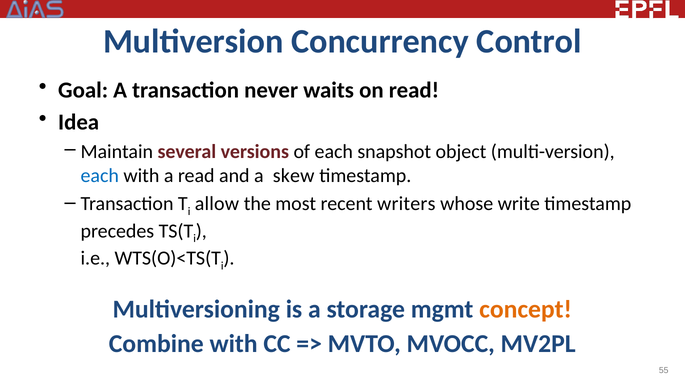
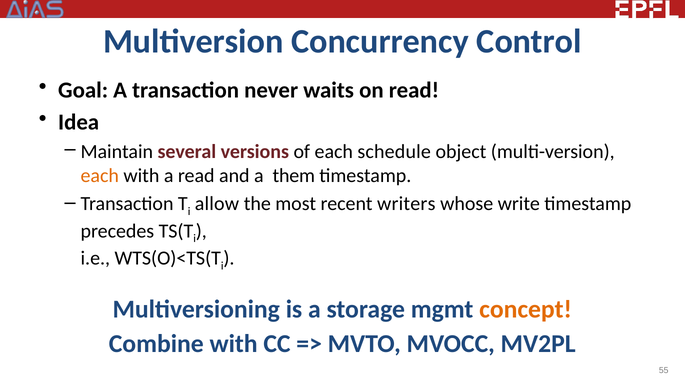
snapshot: snapshot -> schedule
each at (100, 176) colour: blue -> orange
skew: skew -> them
